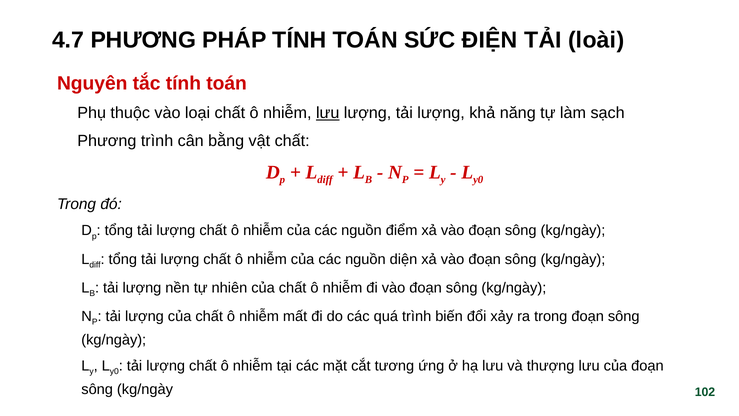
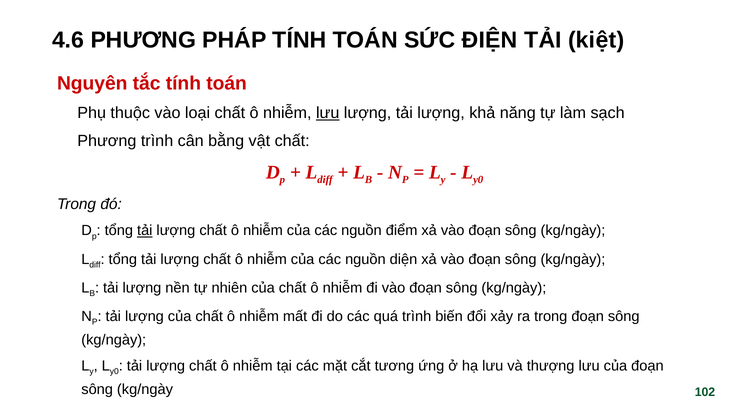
4.7: 4.7 -> 4.6
loài: loài -> kiệt
tải at (145, 230) underline: none -> present
